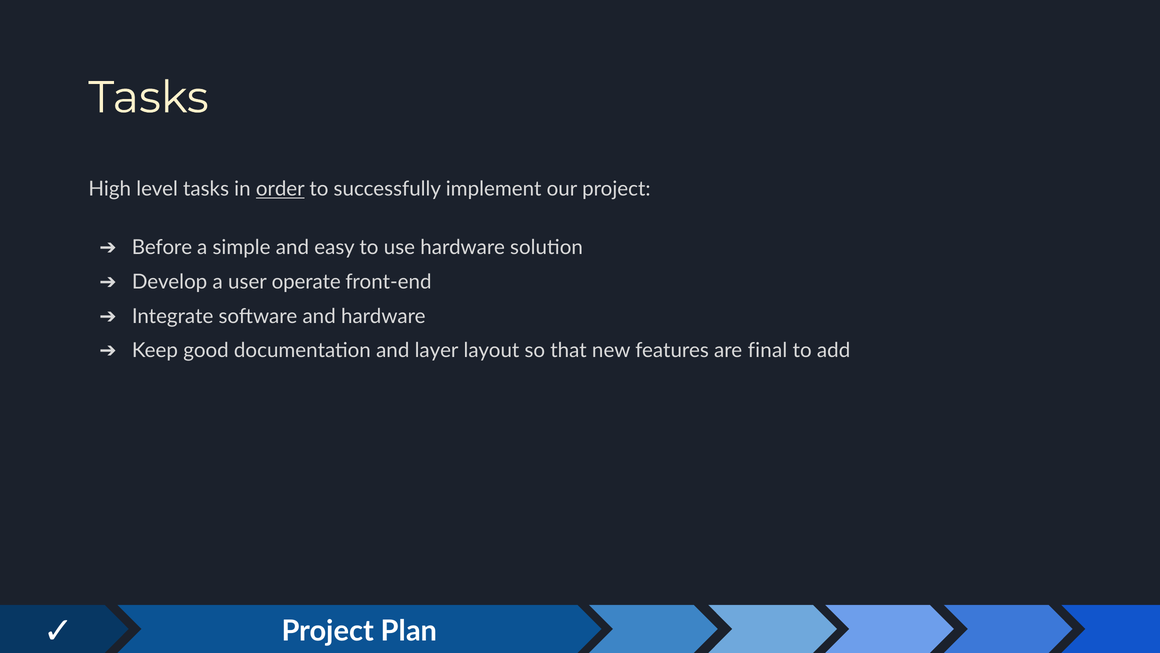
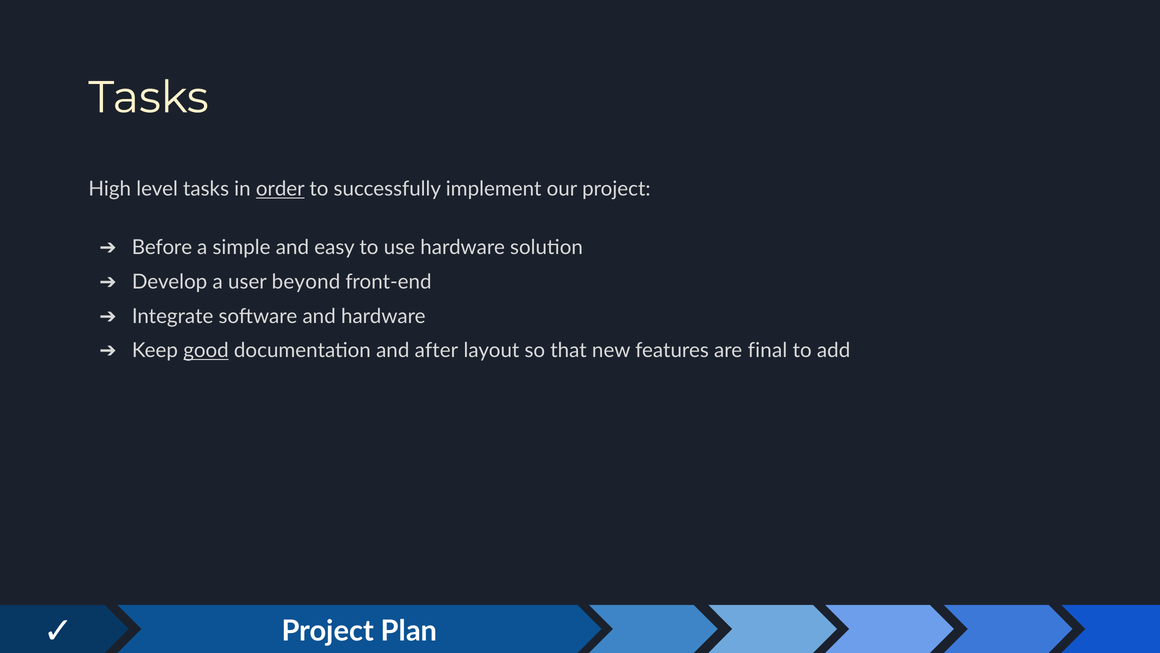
operate: operate -> beyond
good underline: none -> present
layer: layer -> after
